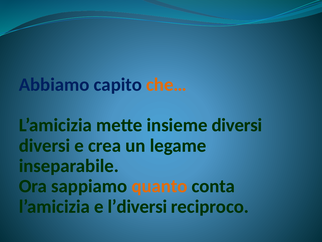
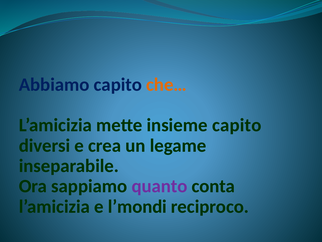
insieme diversi: diversi -> capito
quanto colour: orange -> purple
l’diversi: l’diversi -> l’mondi
